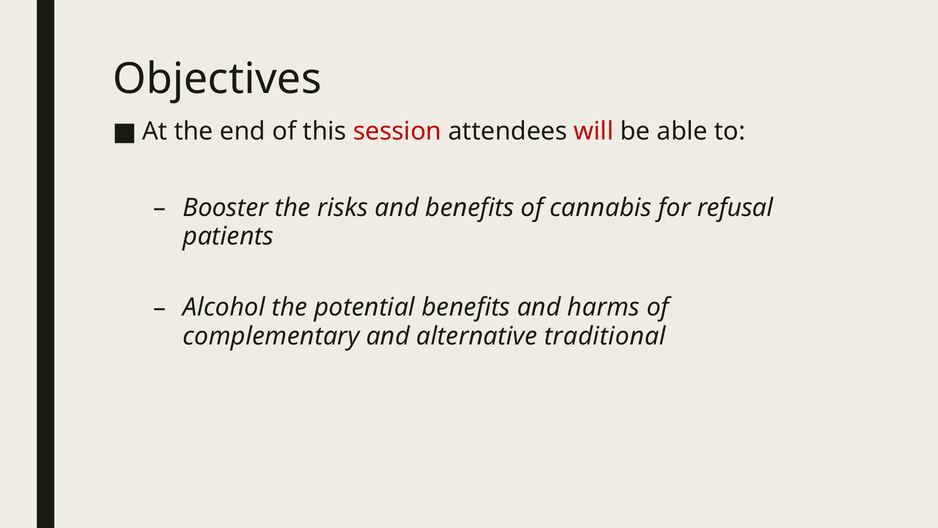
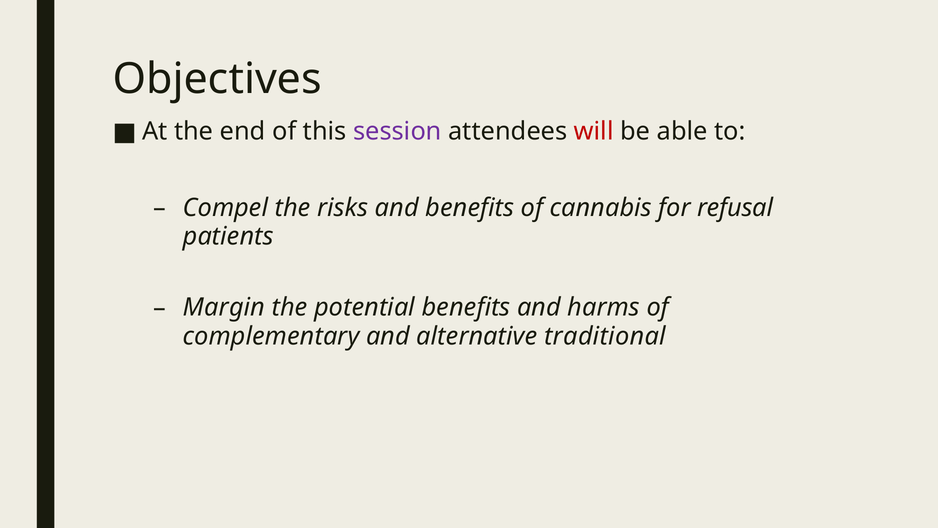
session colour: red -> purple
Booster: Booster -> Compel
Alcohol: Alcohol -> Margin
